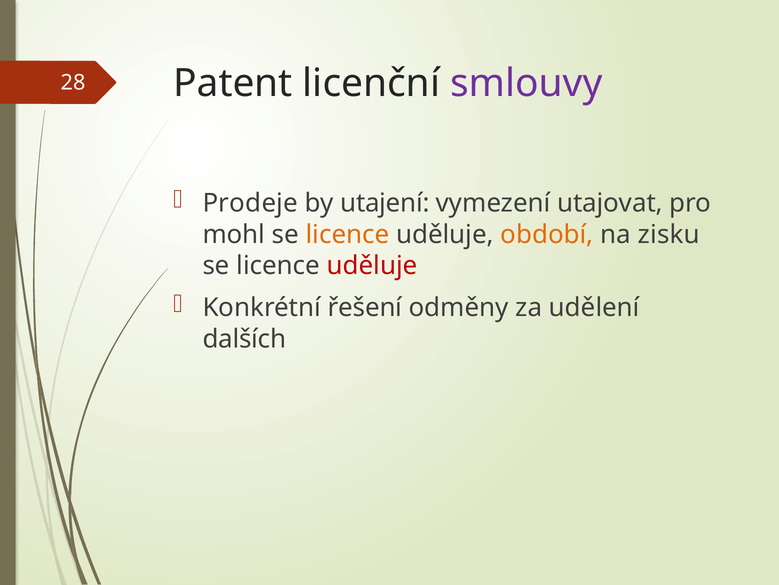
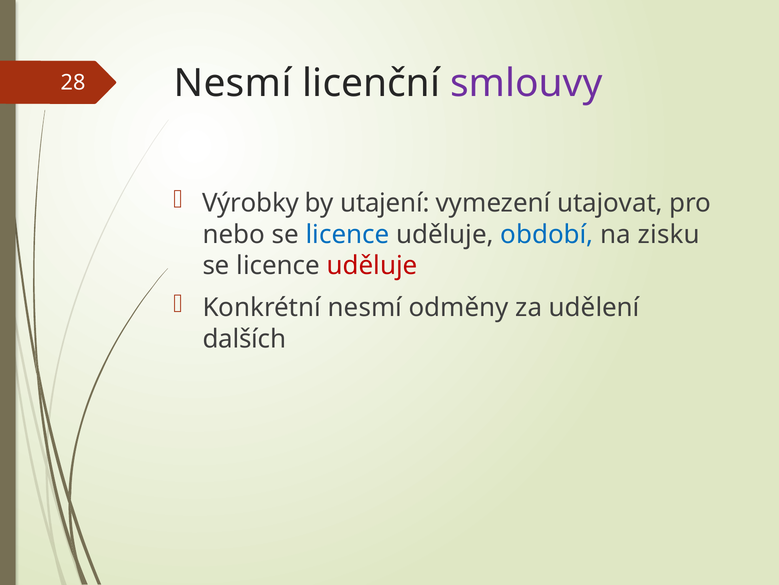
28 Patent: Patent -> Nesmí
Prodeje: Prodeje -> Výrobky
mohl: mohl -> nebo
licence at (348, 234) colour: orange -> blue
období colour: orange -> blue
Konkrétní řešení: řešení -> nesmí
